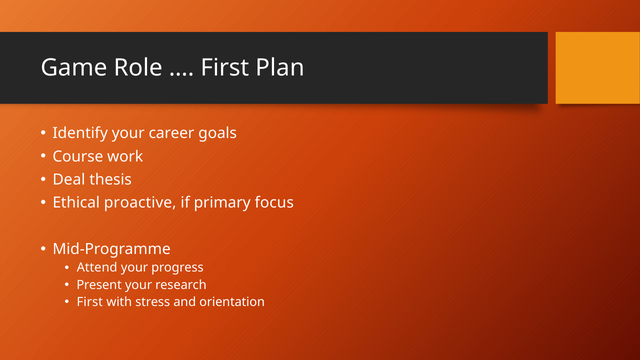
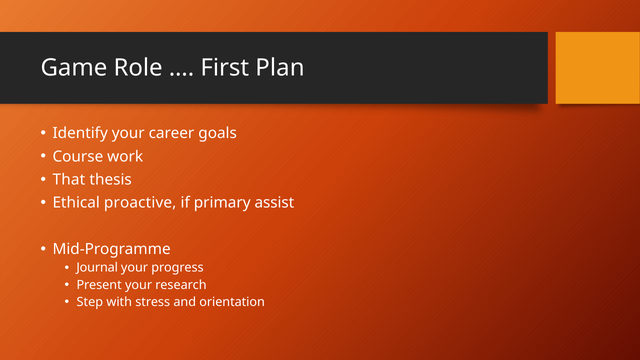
Deal: Deal -> That
focus: focus -> assist
Attend: Attend -> Journal
First at (90, 302): First -> Step
